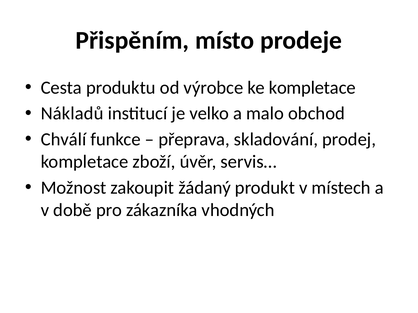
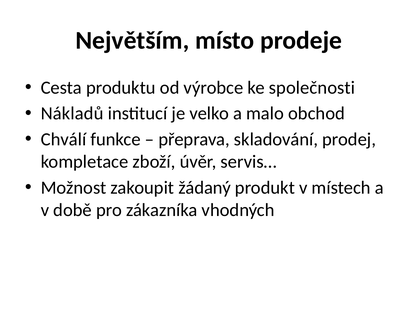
Přispěním: Přispěním -> Největším
ke kompletace: kompletace -> společnosti
